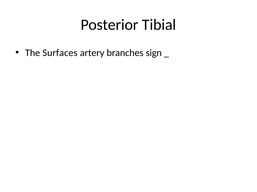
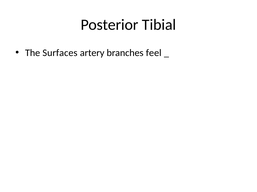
sign: sign -> feel
